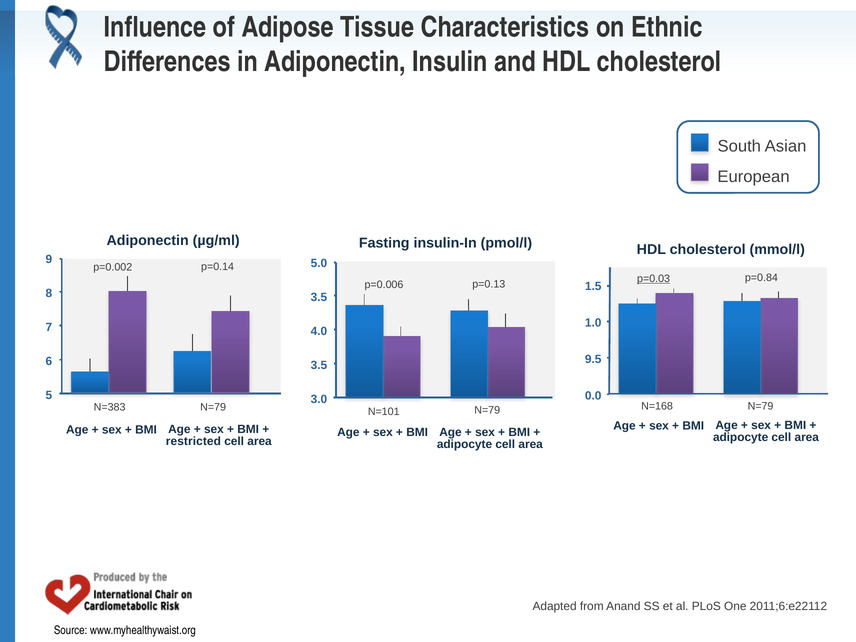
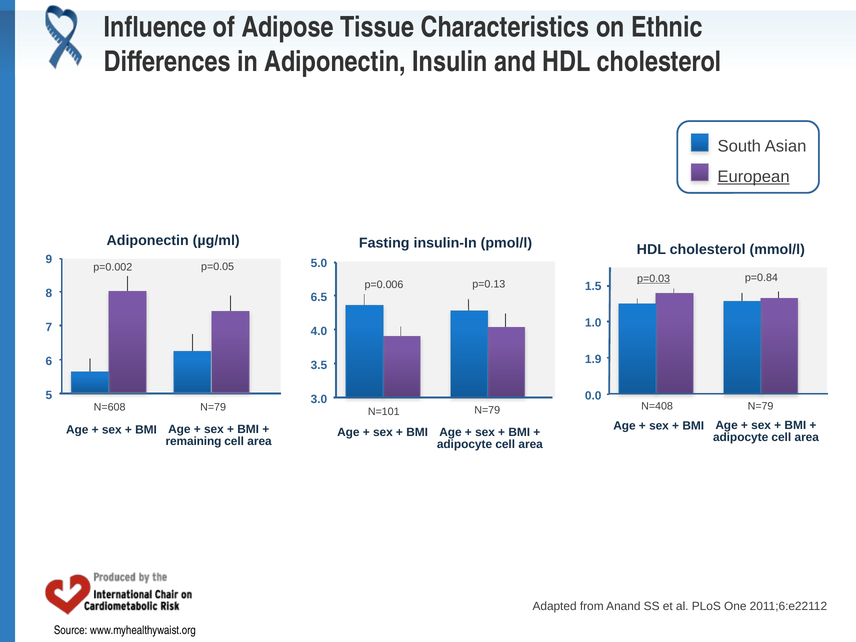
European underline: none -> present
p=0.14: p=0.14 -> p=0.05
3.5 at (319, 297): 3.5 -> 6.5
9.5: 9.5 -> 1.9
N=168: N=168 -> N=408
N=383: N=383 -> N=608
restricted: restricted -> remaining
